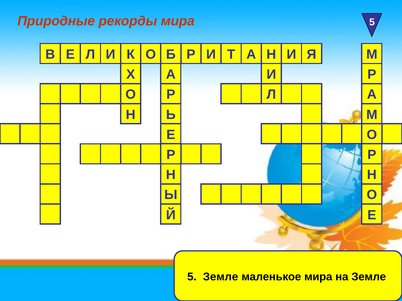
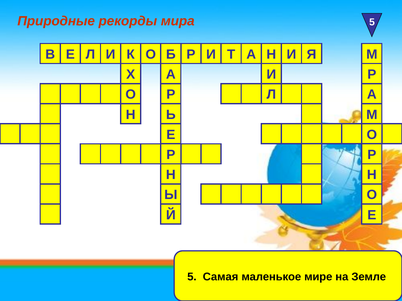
5 Земле: Земле -> Самая
маленькое мира: мира -> мире
